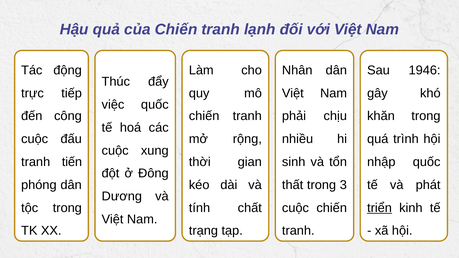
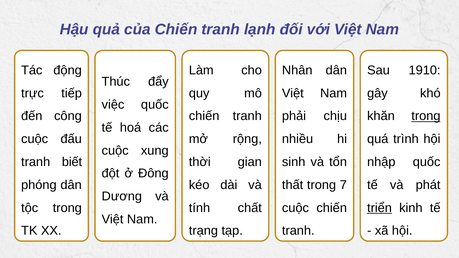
1946: 1946 -> 1910
trong at (426, 116) underline: none -> present
tiến: tiến -> biết
3: 3 -> 7
